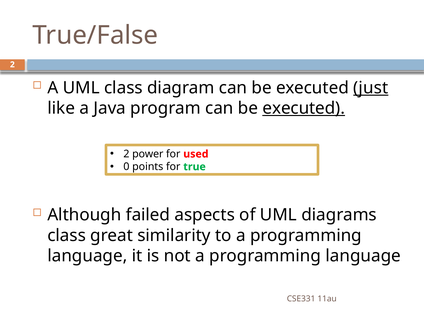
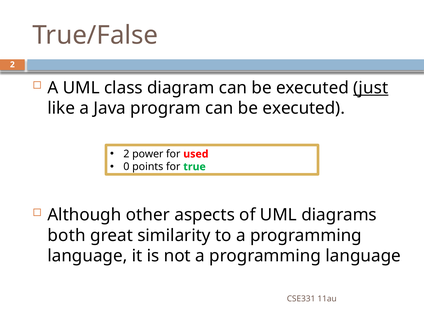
executed at (304, 108) underline: present -> none
failed: failed -> other
class at (67, 235): class -> both
